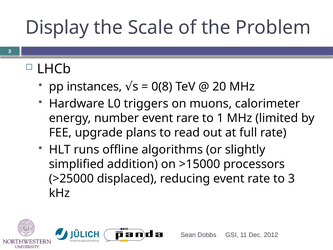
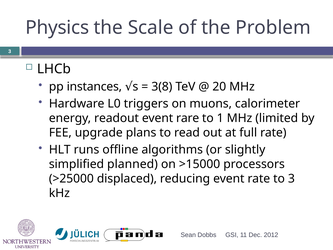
Display: Display -> Physics
0(8: 0(8 -> 3(8
number: number -> readout
addition: addition -> planned
